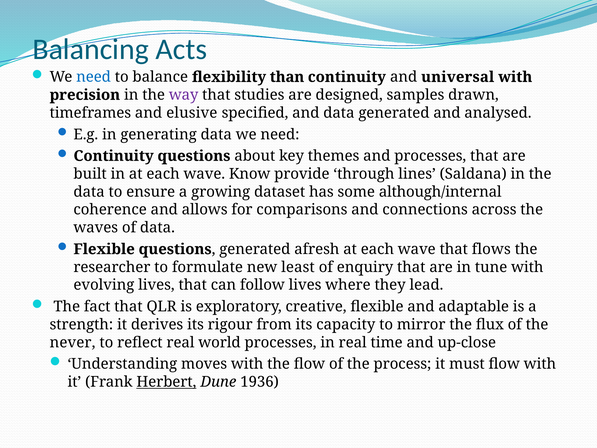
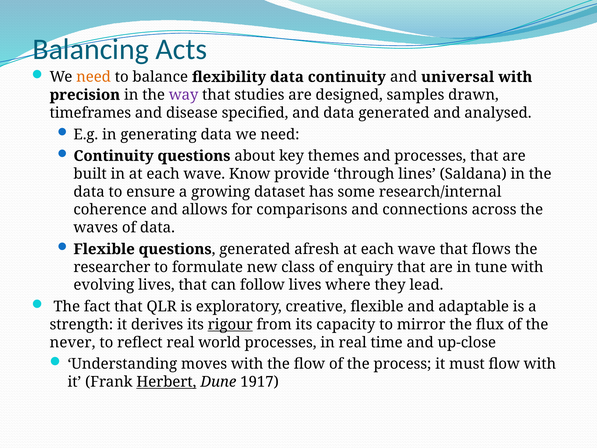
need at (94, 77) colour: blue -> orange
flexibility than: than -> data
elusive: elusive -> disease
although/internal: although/internal -> research/internal
least: least -> class
rigour underline: none -> present
1936: 1936 -> 1917
